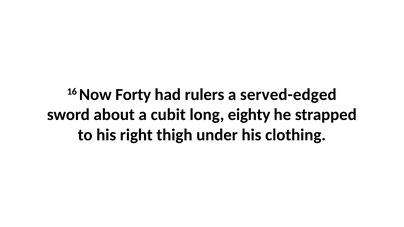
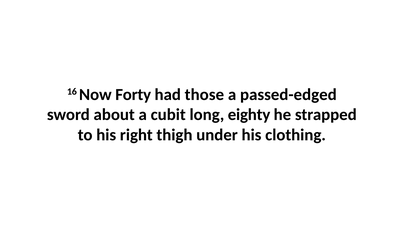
rulers: rulers -> those
served-edged: served-edged -> passed-edged
